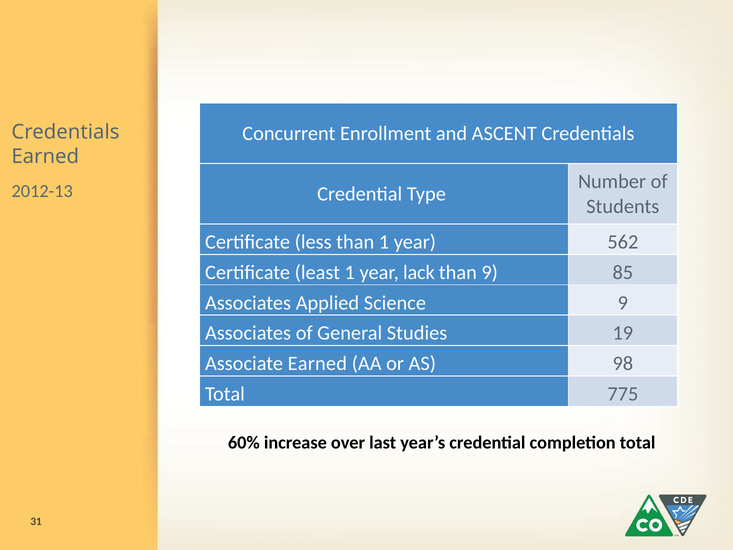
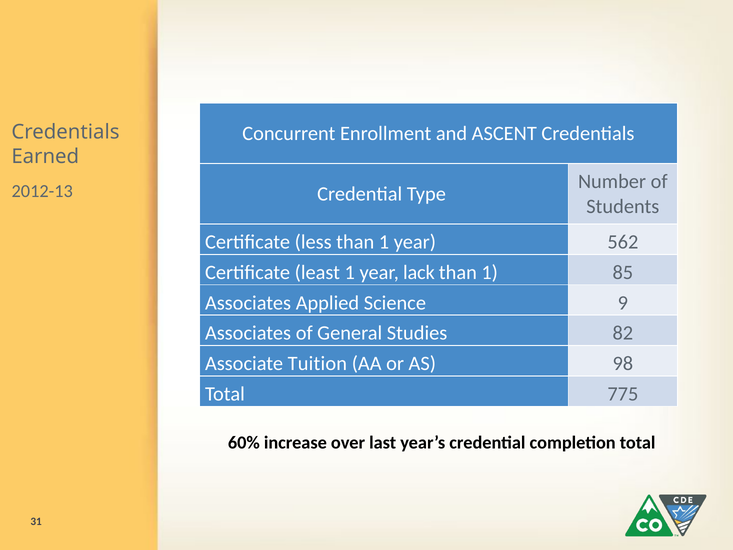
9 at (490, 272): 9 -> 1
19: 19 -> 82
Associate Earned: Earned -> Tuition
